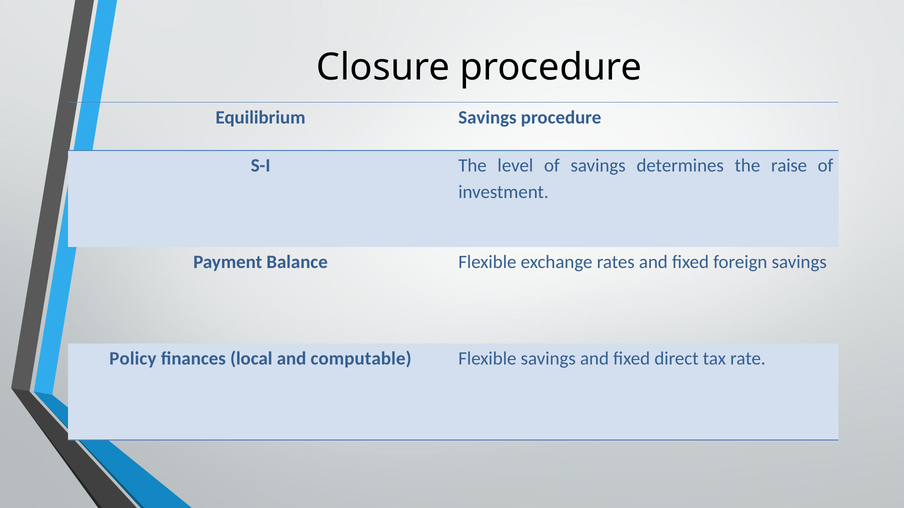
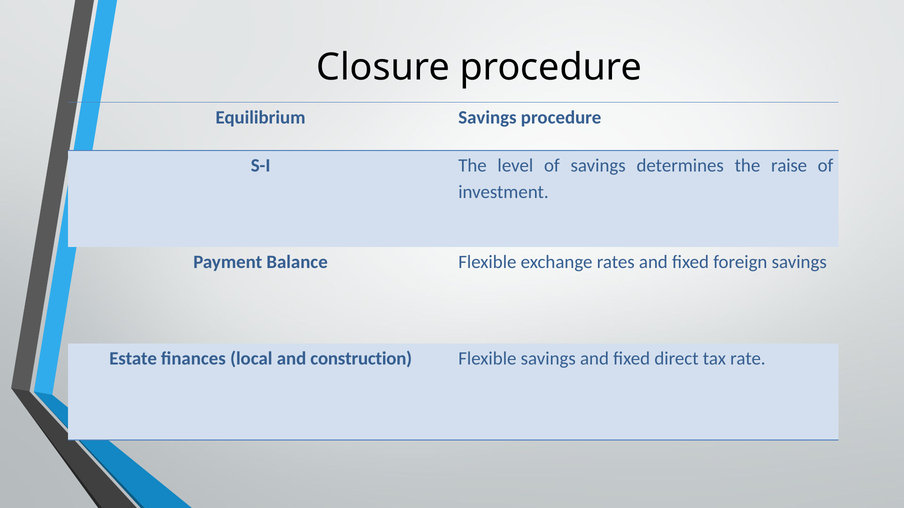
Policy: Policy -> Estate
computable: computable -> construction
